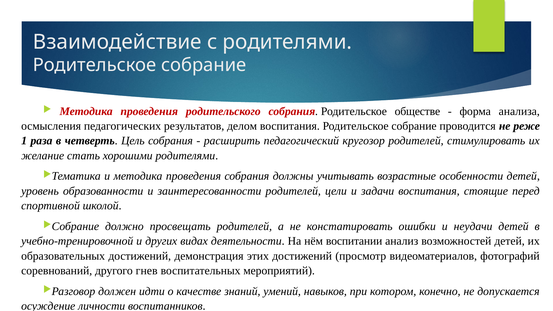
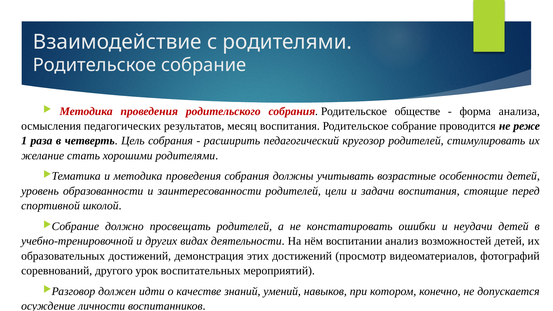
делом: делом -> месяц
гнев: гнев -> урок
